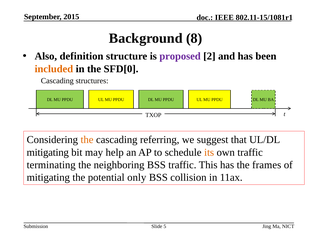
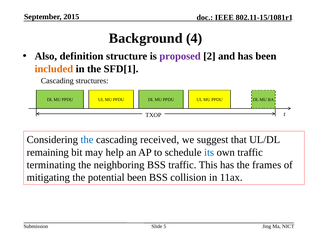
8: 8 -> 4
SFD[0: SFD[0 -> SFD[1
the at (87, 140) colour: orange -> blue
referring: referring -> received
mitigating at (48, 153): mitigating -> remaining
its colour: orange -> blue
potential only: only -> been
